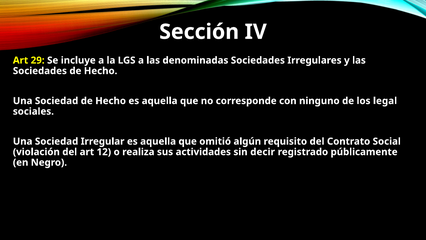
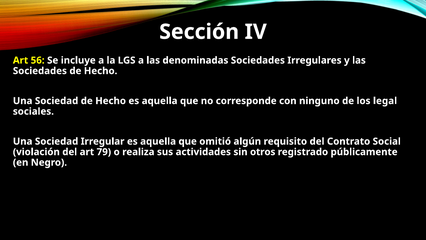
29: 29 -> 56
12: 12 -> 79
decir: decir -> otros
